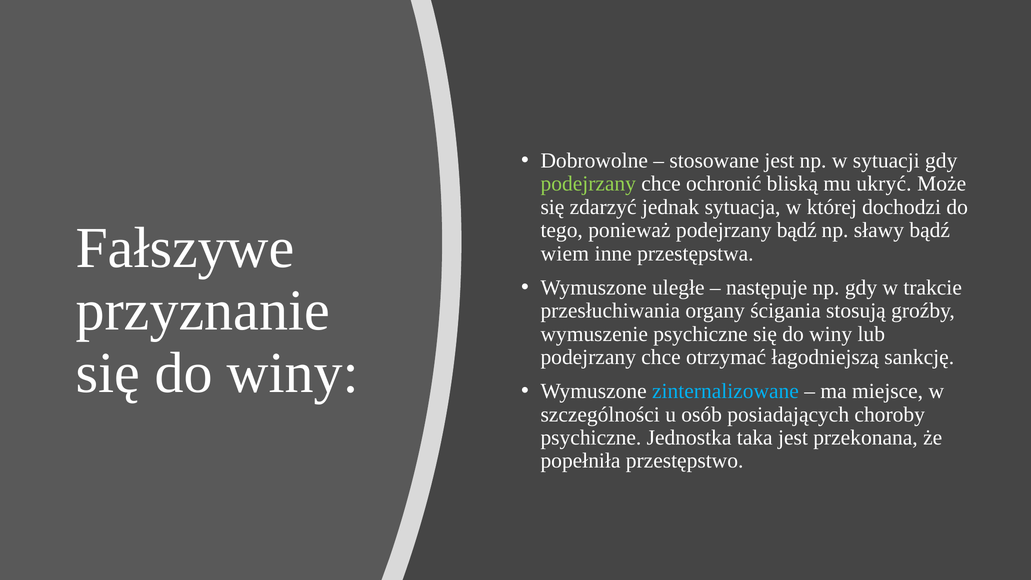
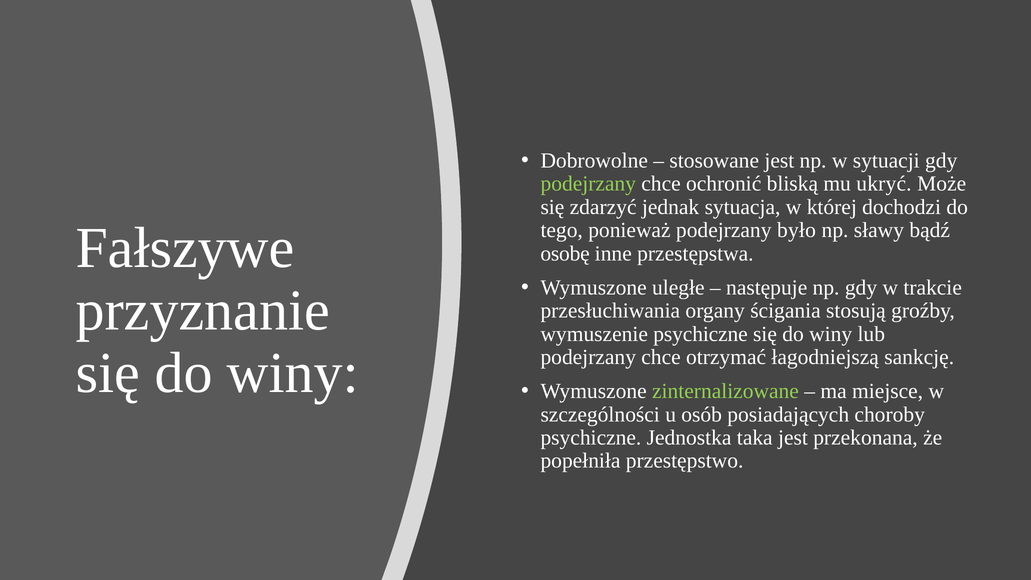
podejrzany bądź: bądź -> było
wiem: wiem -> osobę
zinternalizowane colour: light blue -> light green
